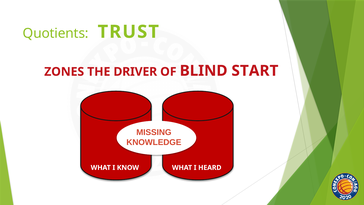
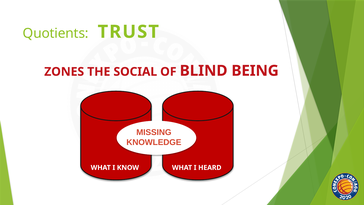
DRIVER: DRIVER -> SOCIAL
START: START -> BEING
